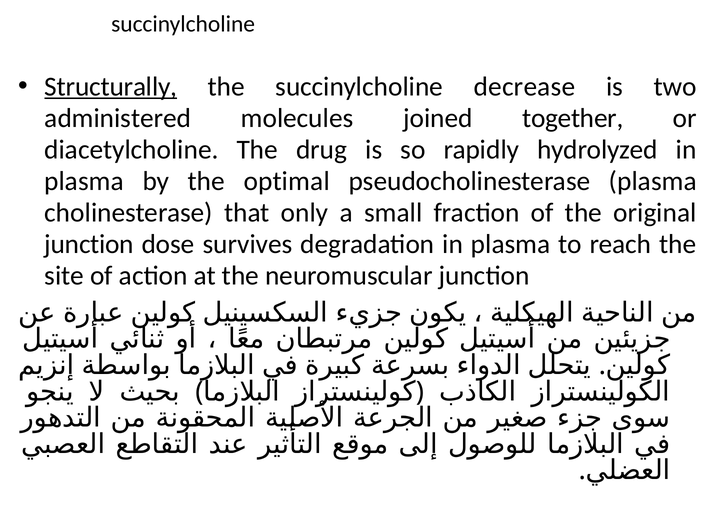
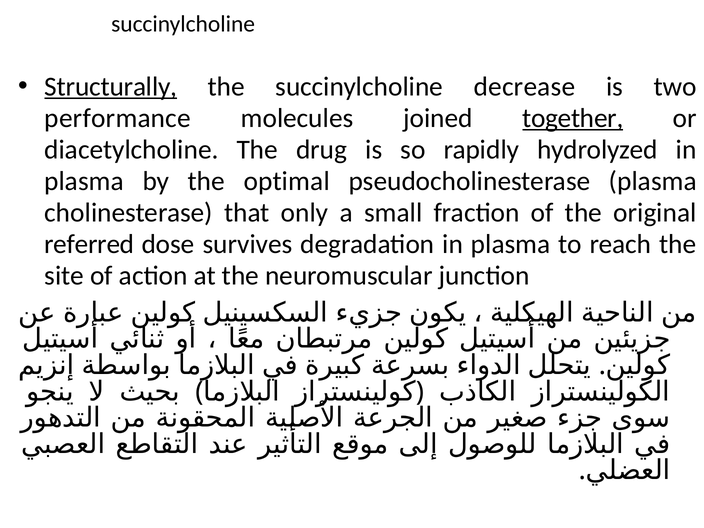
administered: administered -> performance
together underline: none -> present
junction at (89, 244): junction -> referred
